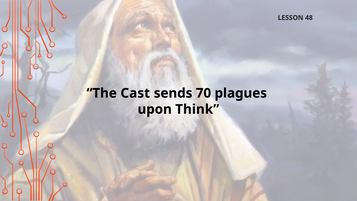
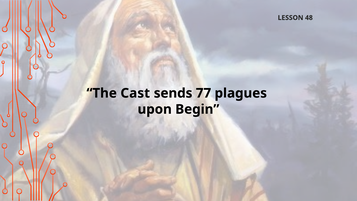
70: 70 -> 77
Think: Think -> Begin
